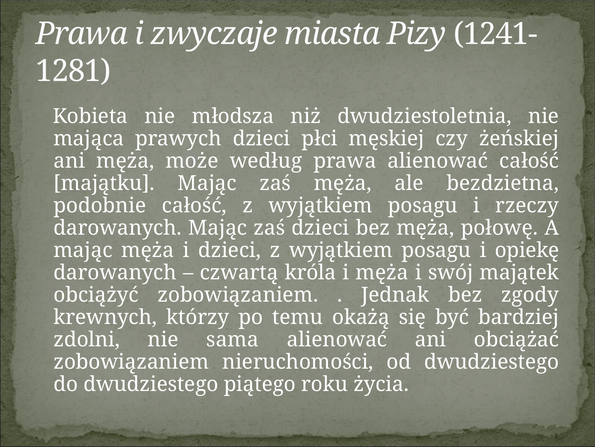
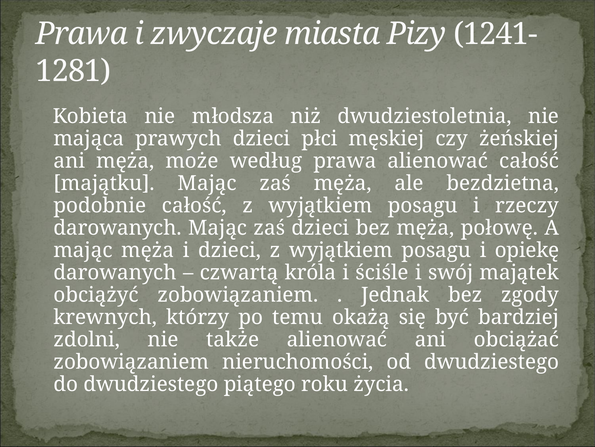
i męża: męża -> ściśle
sama: sama -> także
